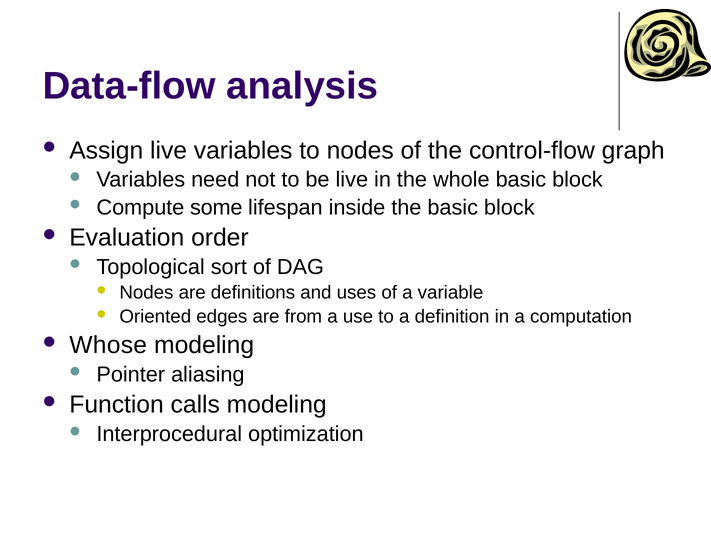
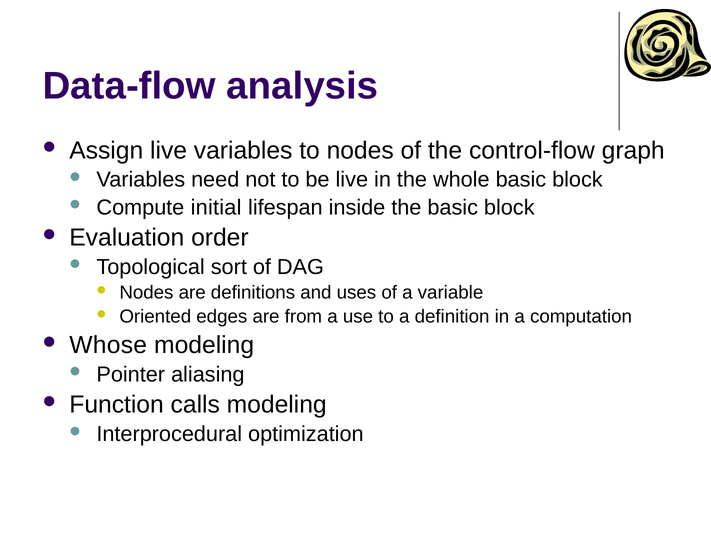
some: some -> initial
